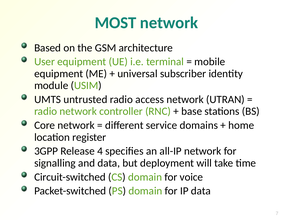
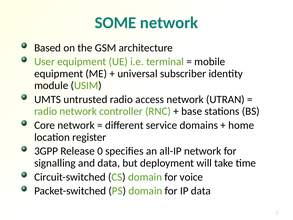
MOST: MOST -> SOME
4: 4 -> 0
